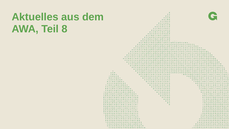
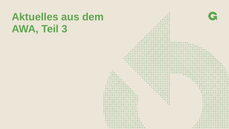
8: 8 -> 3
